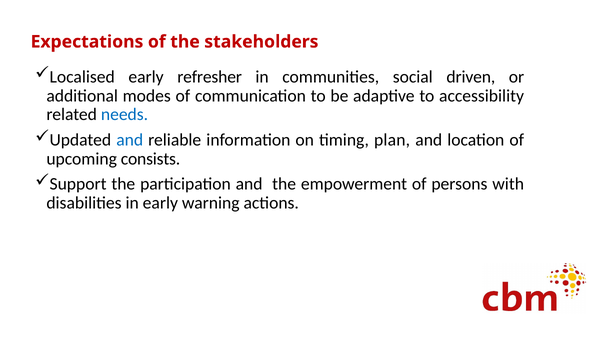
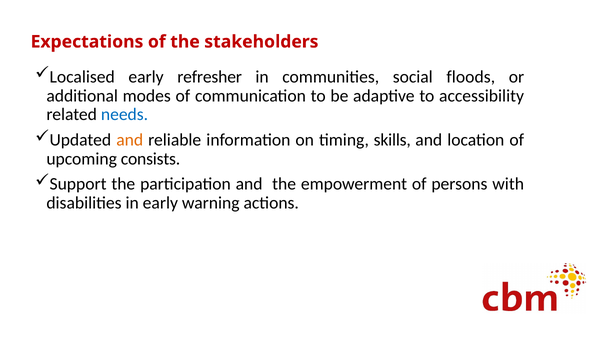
driven: driven -> floods
and at (130, 140) colour: blue -> orange
plan: plan -> skills
